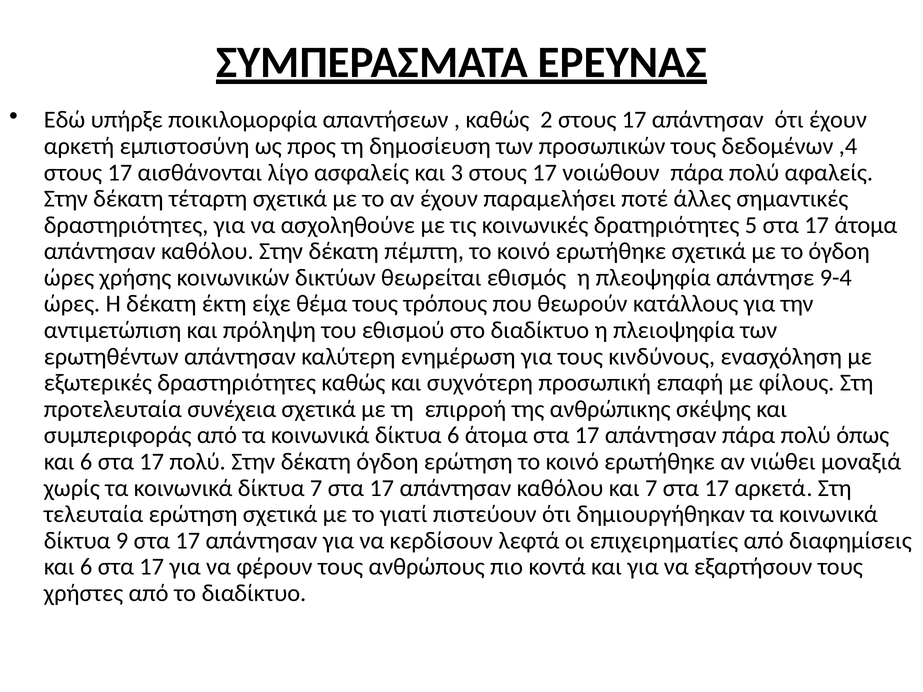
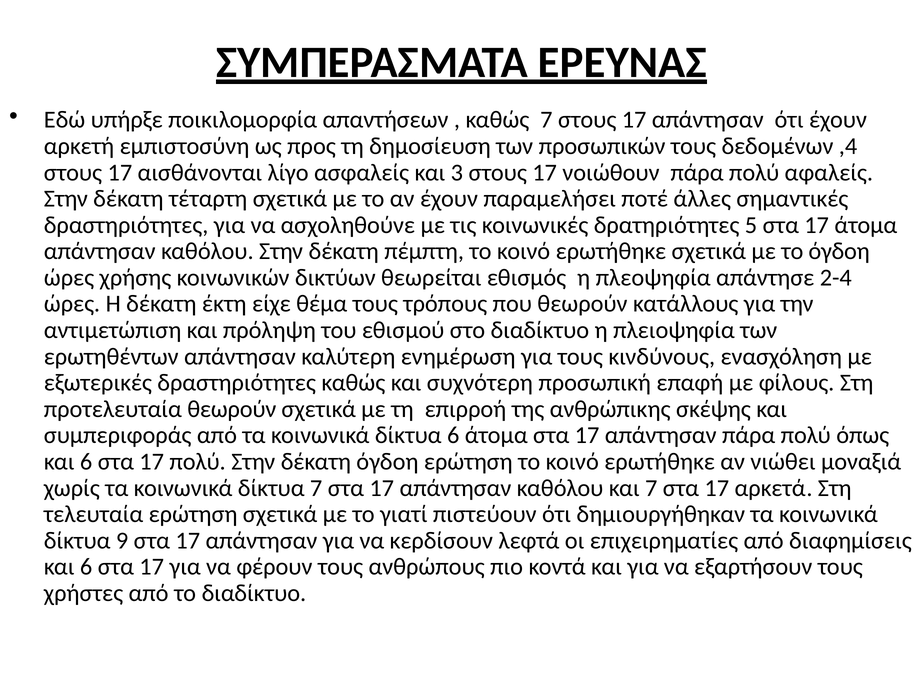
καθώς 2: 2 -> 7
9-4: 9-4 -> 2-4
προτελευταία συνέχεια: συνέχεια -> θεωρούν
